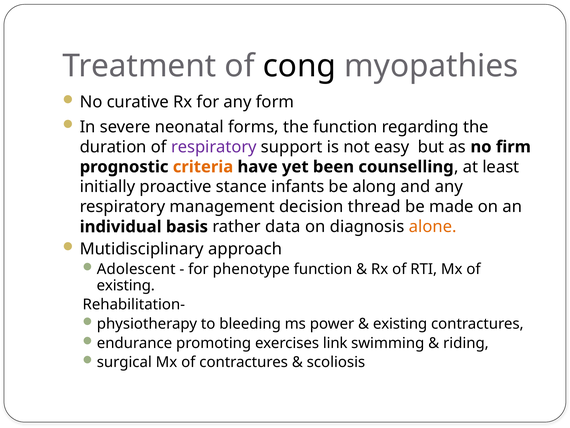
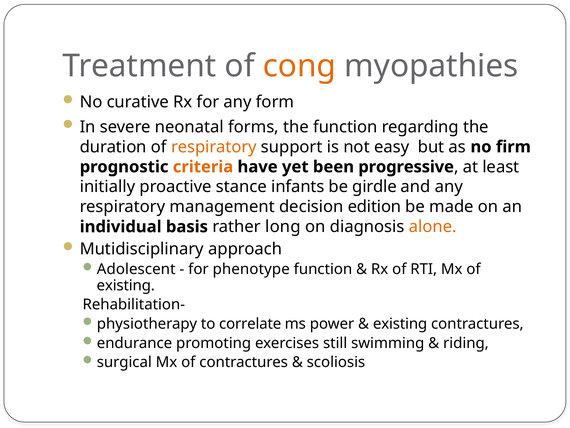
cong colour: black -> orange
respiratory at (214, 147) colour: purple -> orange
counselling: counselling -> progressive
along: along -> girdle
thread: thread -> edition
data: data -> long
bleeding: bleeding -> correlate
link: link -> still
